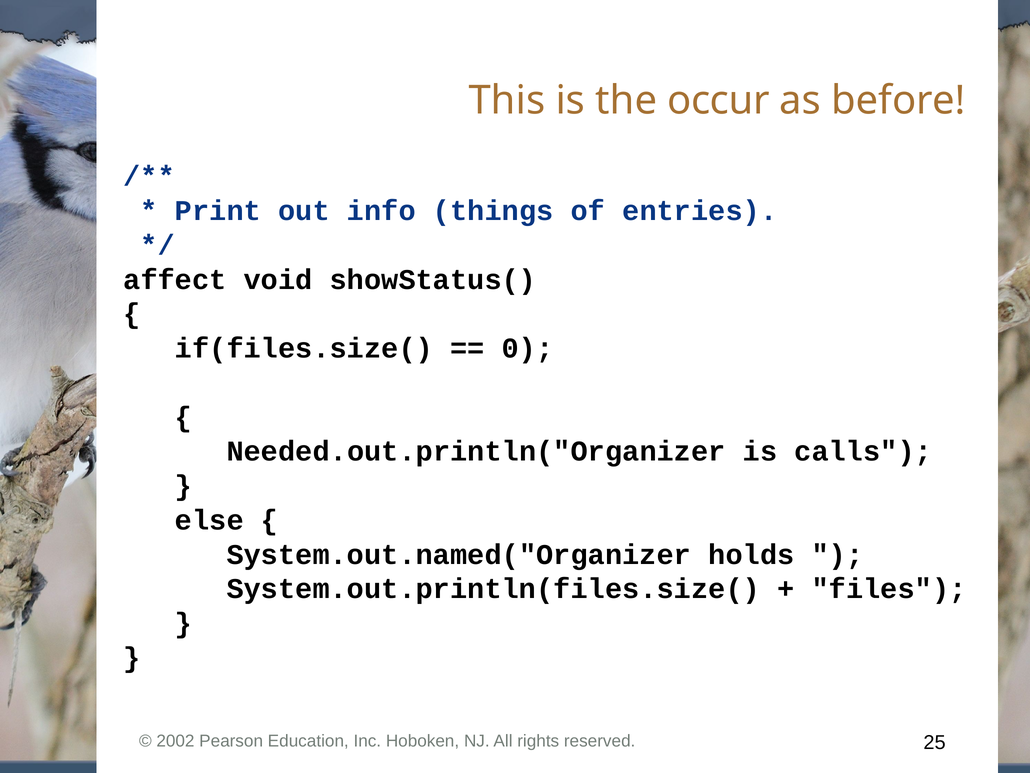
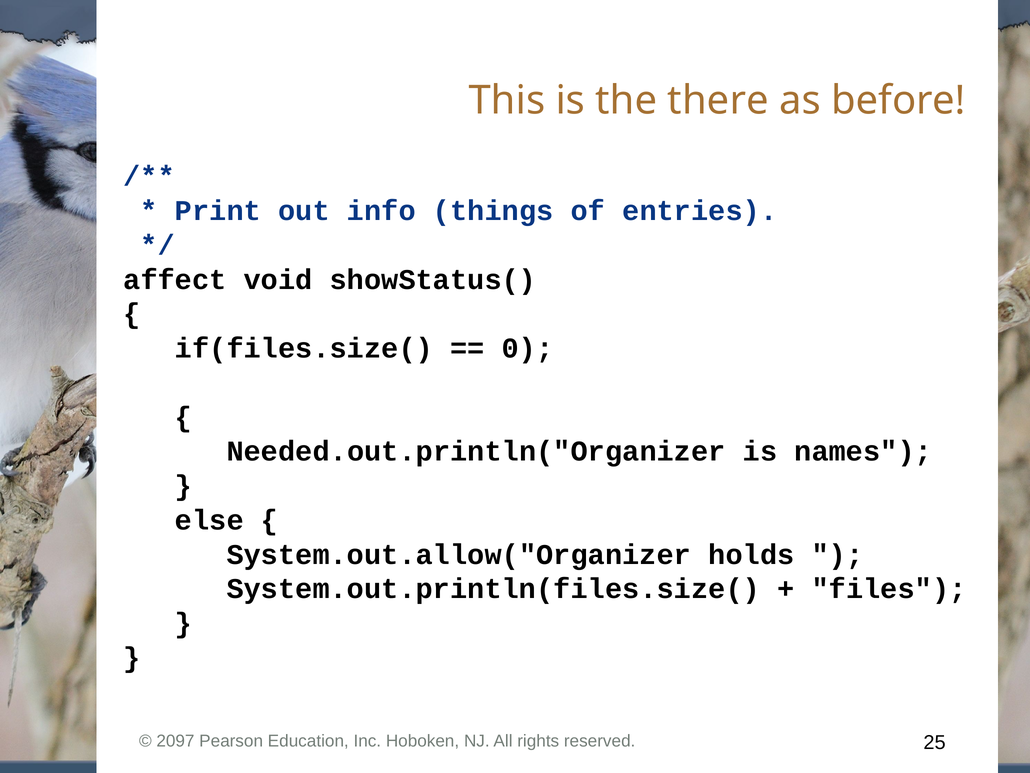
occur: occur -> there
calls: calls -> names
System.out.named("Organizer: System.out.named("Organizer -> System.out.allow("Organizer
2002: 2002 -> 2097
